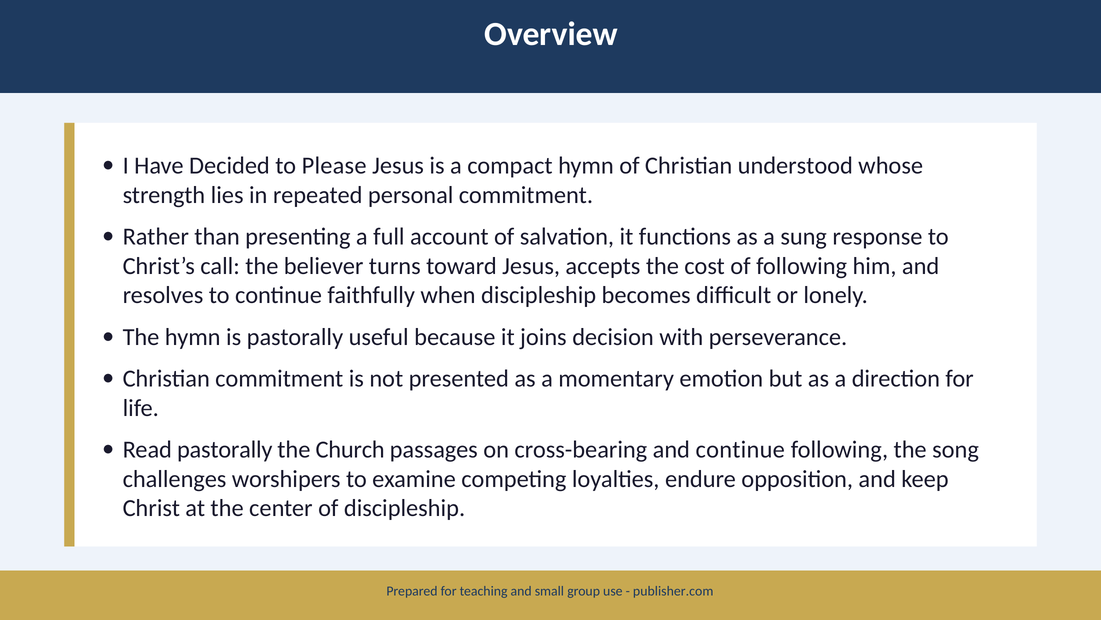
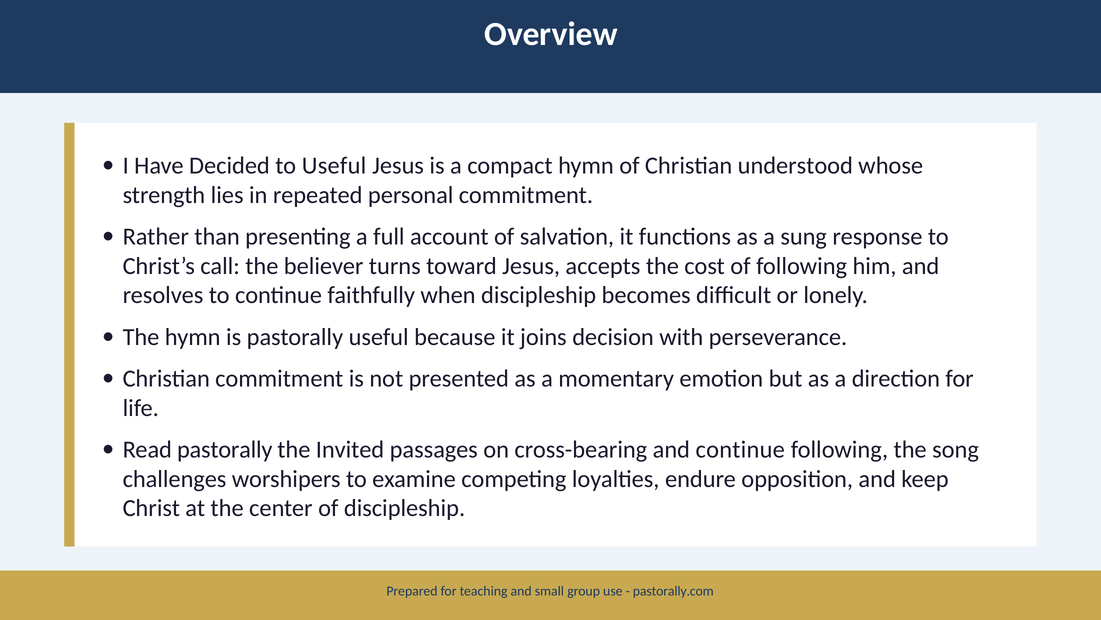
to Please: Please -> Useful
Church: Church -> Invited
publisher.com: publisher.com -> pastorally.com
